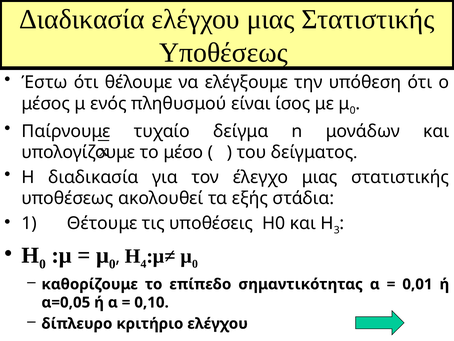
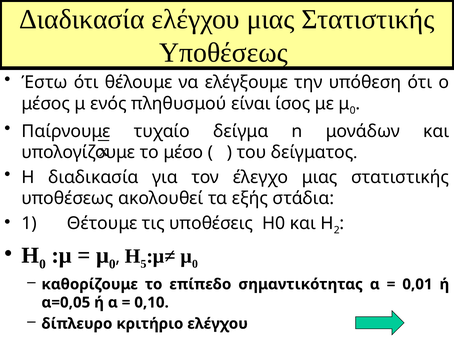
3: 3 -> 2
4: 4 -> 5
